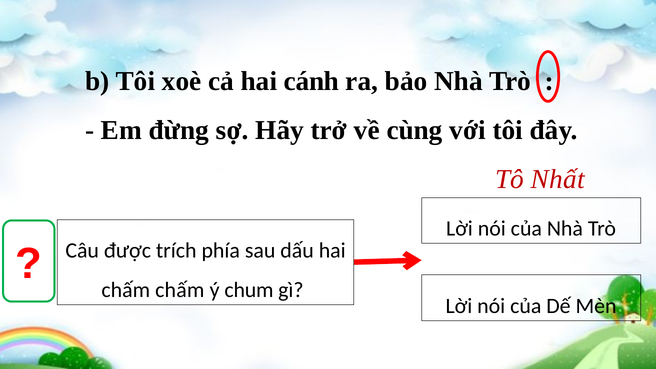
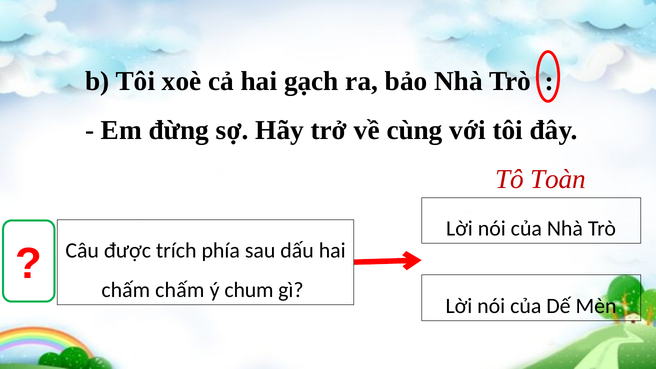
cánh: cánh -> gạch
Nhất: Nhất -> Toàn
